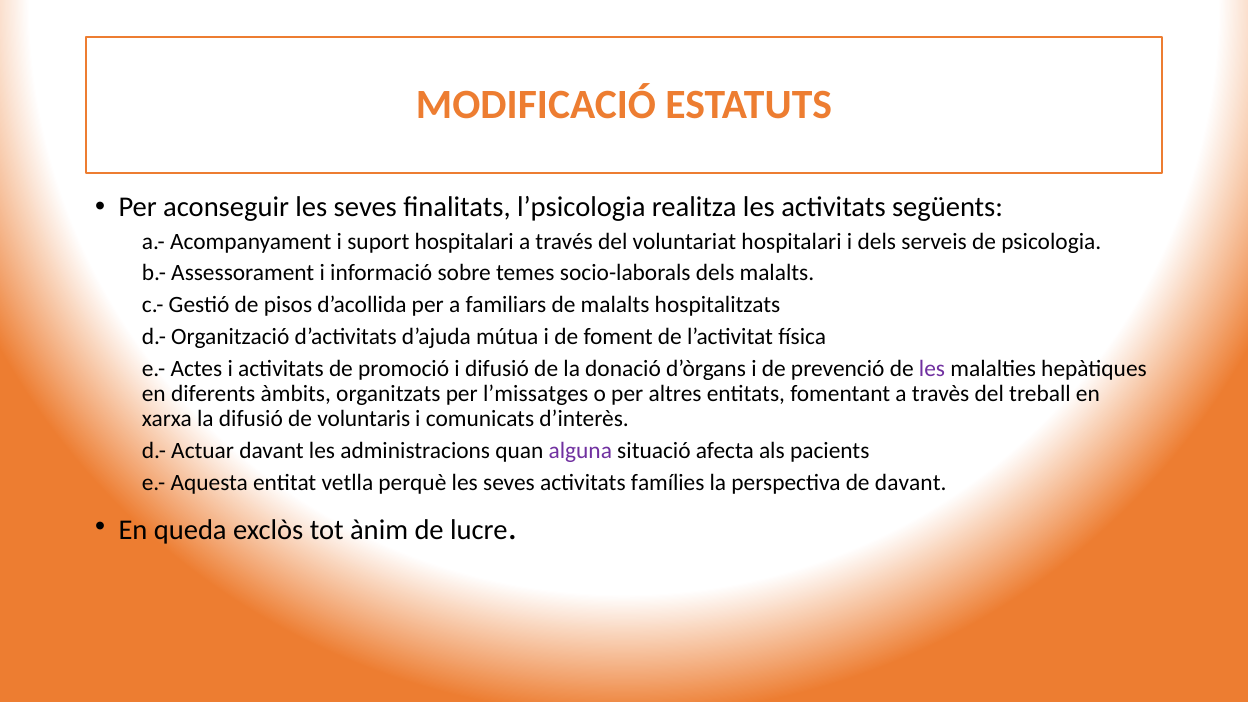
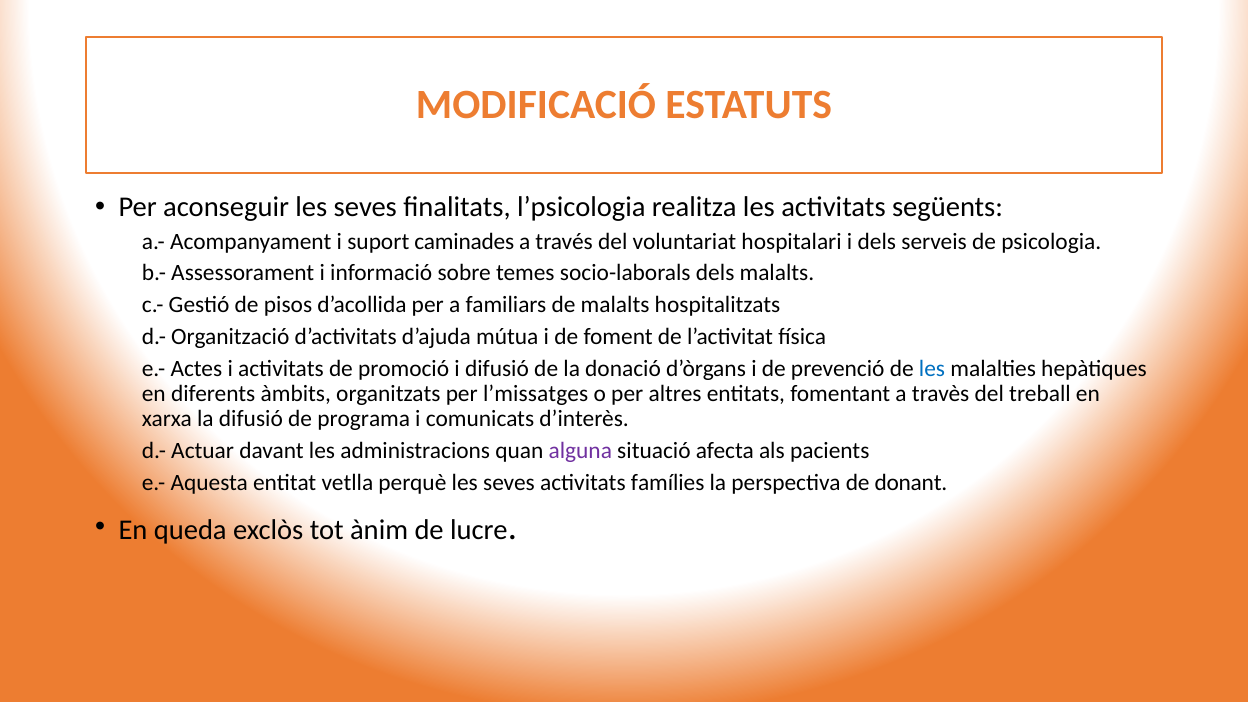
suport hospitalari: hospitalari -> caminades
les at (932, 368) colour: purple -> blue
voluntaris: voluntaris -> programa
de davant: davant -> donant
